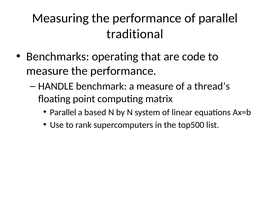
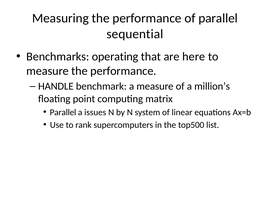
traditional: traditional -> sequential
code: code -> here
thread’s: thread’s -> million’s
based: based -> issues
